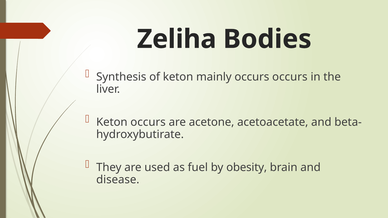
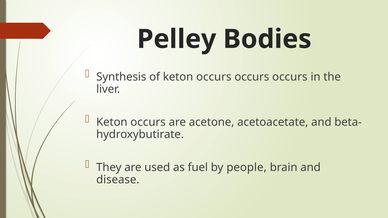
Zeliha: Zeliha -> Pelley
of keton mainly: mainly -> occurs
obesity: obesity -> people
